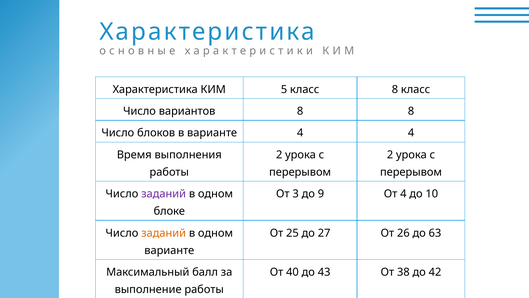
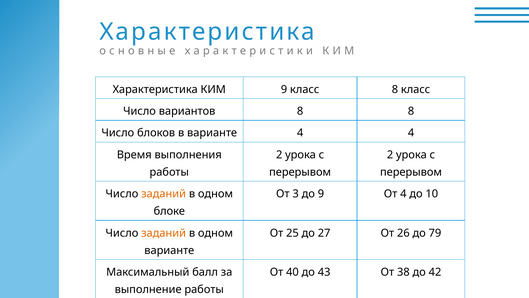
КИМ 5: 5 -> 9
заданий at (164, 194) colour: purple -> orange
63: 63 -> 79
